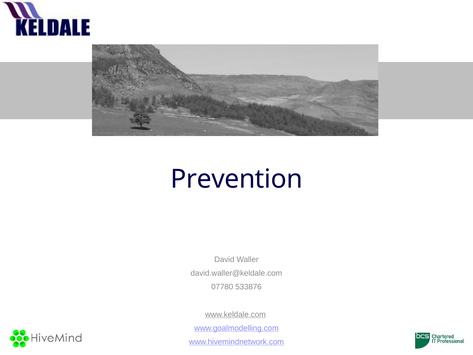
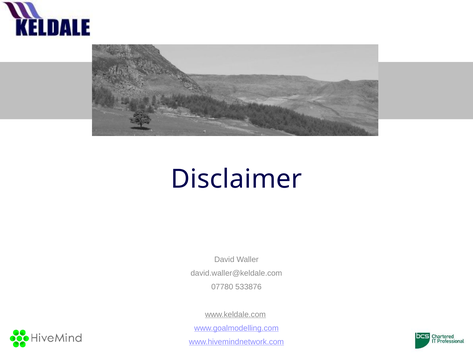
Prevention: Prevention -> Disclaimer
